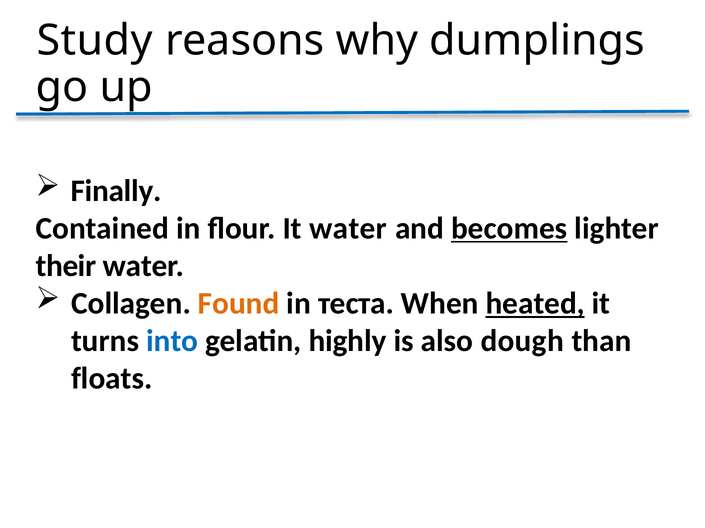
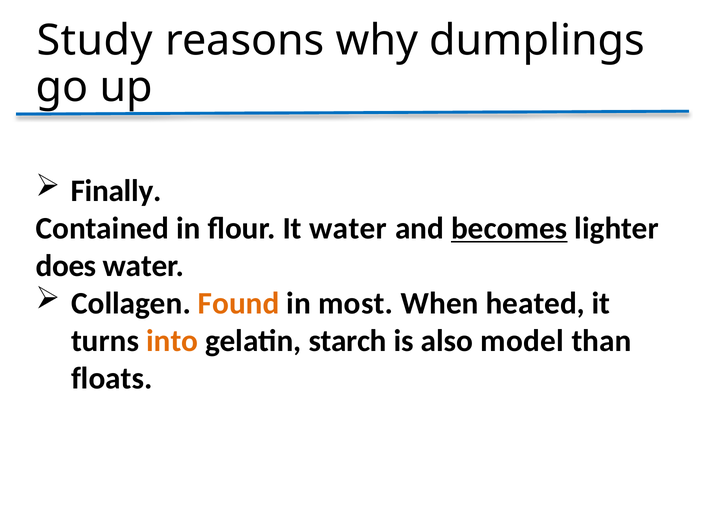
their: their -> does
теста: теста -> most
heated underline: present -> none
into colour: blue -> orange
highly: highly -> starch
dough: dough -> model
